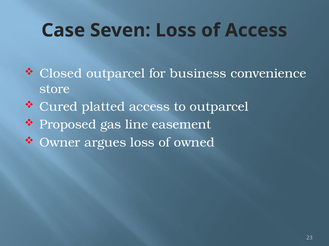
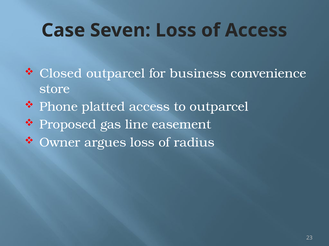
Cured: Cured -> Phone
owned: owned -> radius
